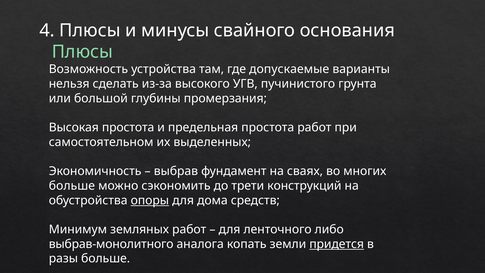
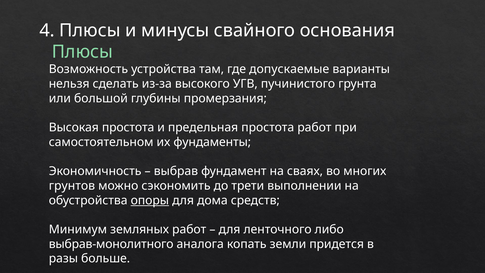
выделенных: выделенных -> фундаменты
больше at (72, 186): больше -> грунтов
конструкций: конструкций -> выполнении
придется underline: present -> none
